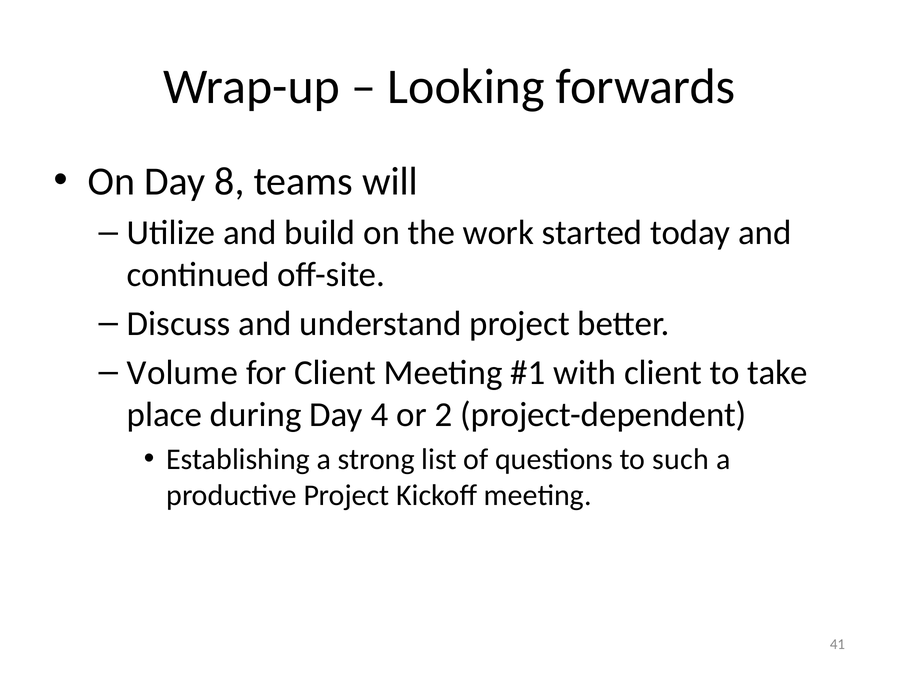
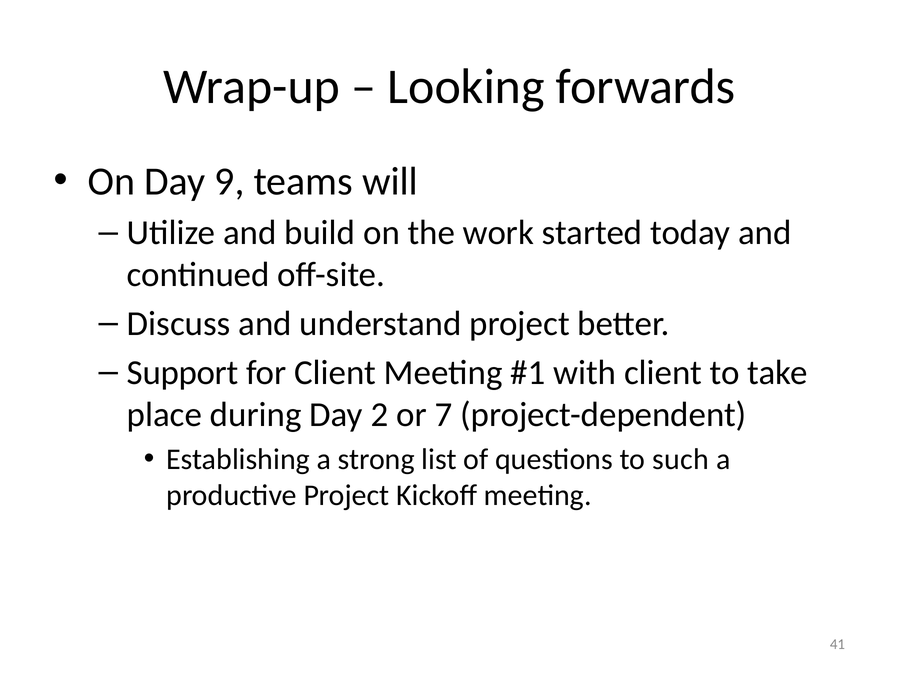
8: 8 -> 9
Volume: Volume -> Support
4: 4 -> 2
2: 2 -> 7
